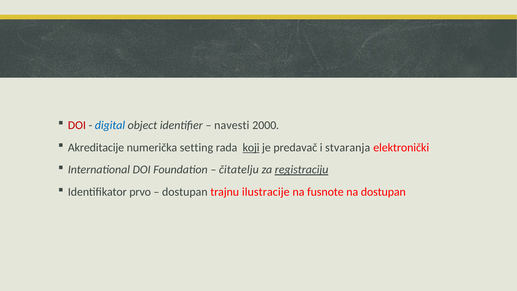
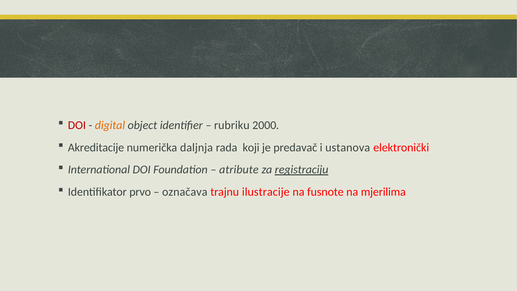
digital colour: blue -> orange
navesti: navesti -> rubriku
setting: setting -> daljnja
koji underline: present -> none
stvaranja: stvaranja -> ustanova
čitatelju: čitatelju -> atribute
dostupan at (185, 192): dostupan -> označava
na dostupan: dostupan -> mjerilima
